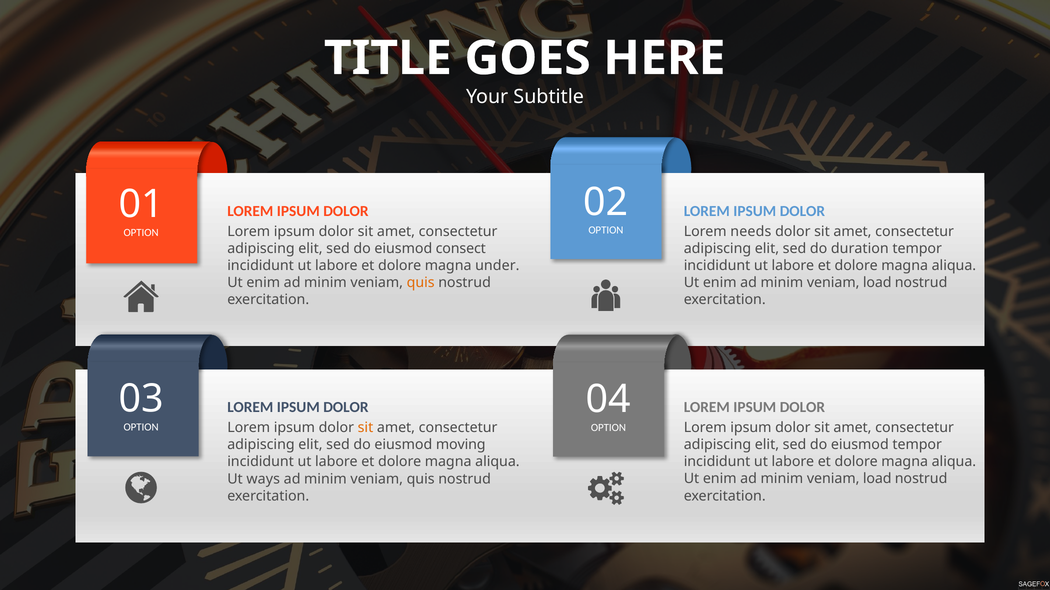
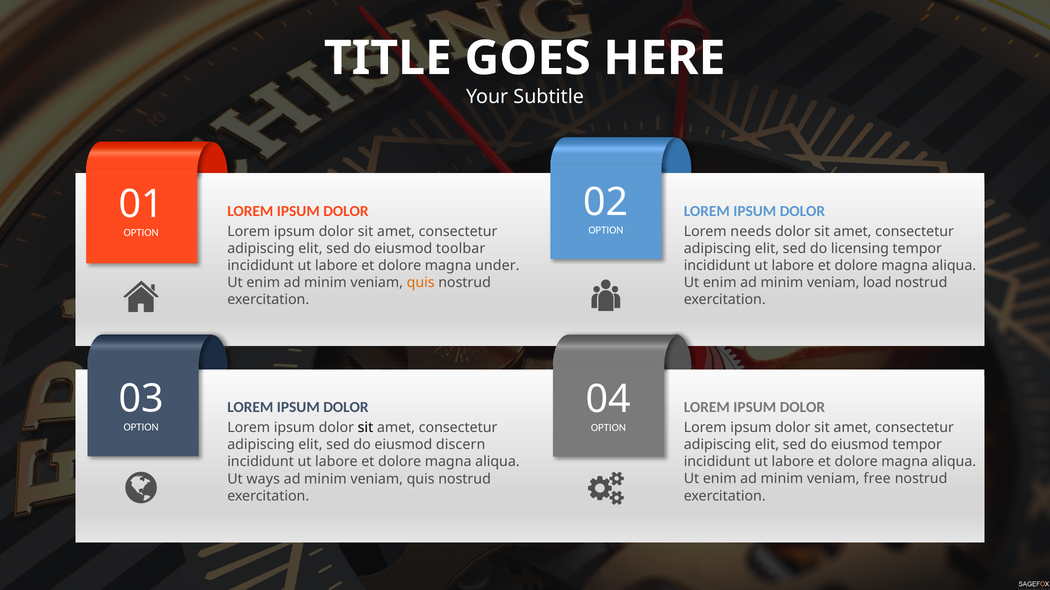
duration: duration -> licensing
consect: consect -> toolbar
sit at (365, 428) colour: orange -> black
moving: moving -> discern
load at (877, 479): load -> free
